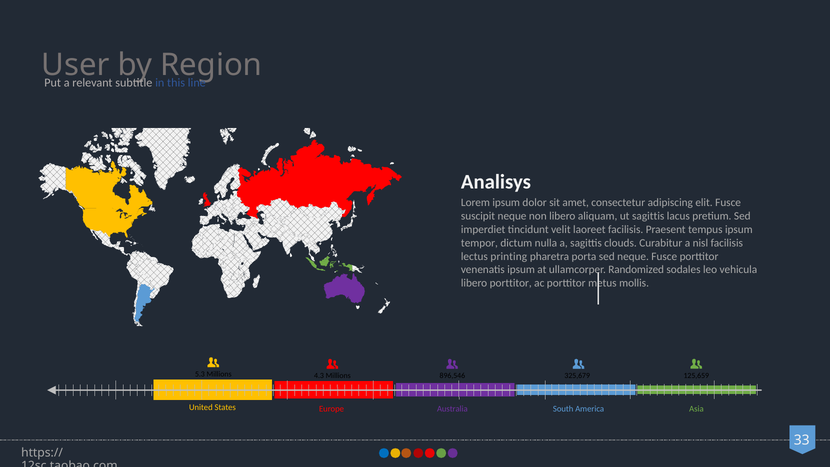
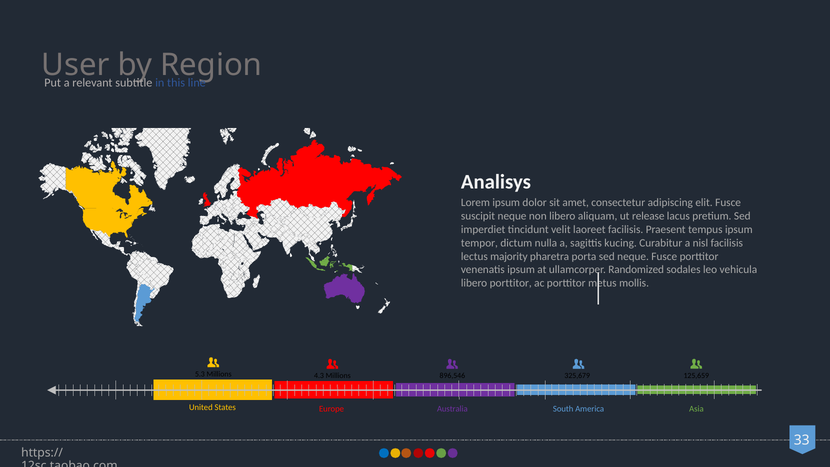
ut sagittis: sagittis -> release
clouds: clouds -> kucing
printing: printing -> majority
